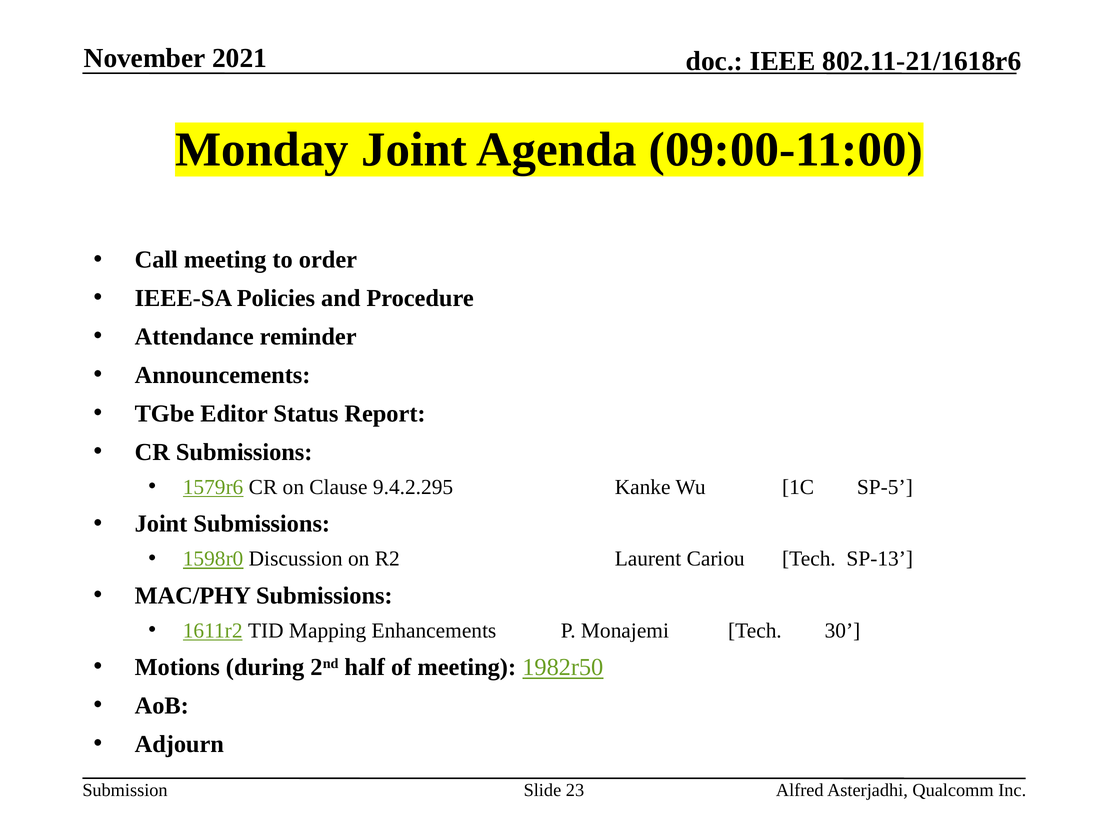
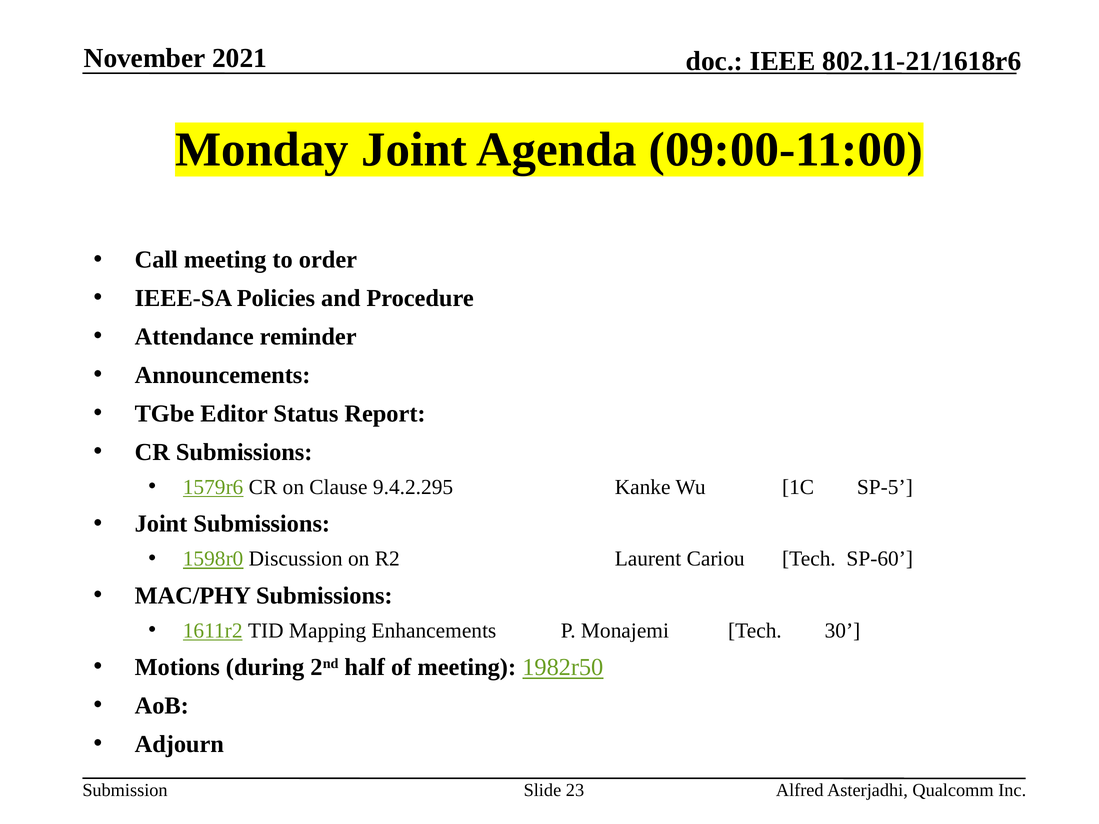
SP-13: SP-13 -> SP-60
